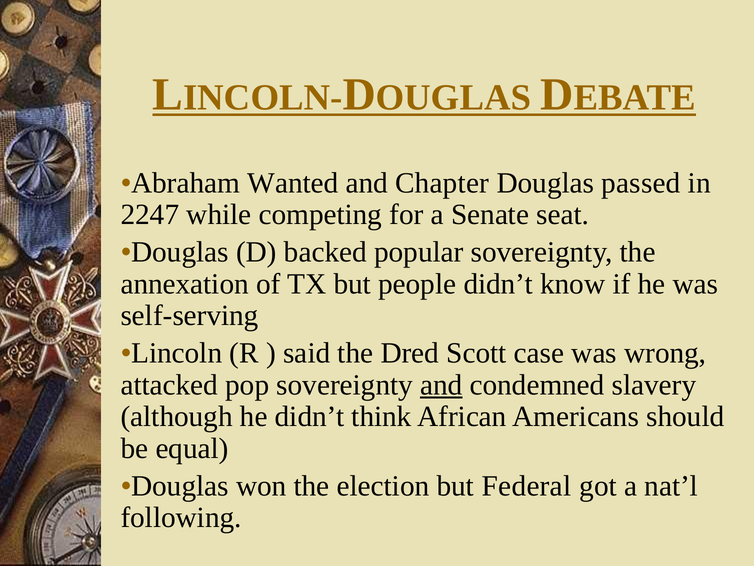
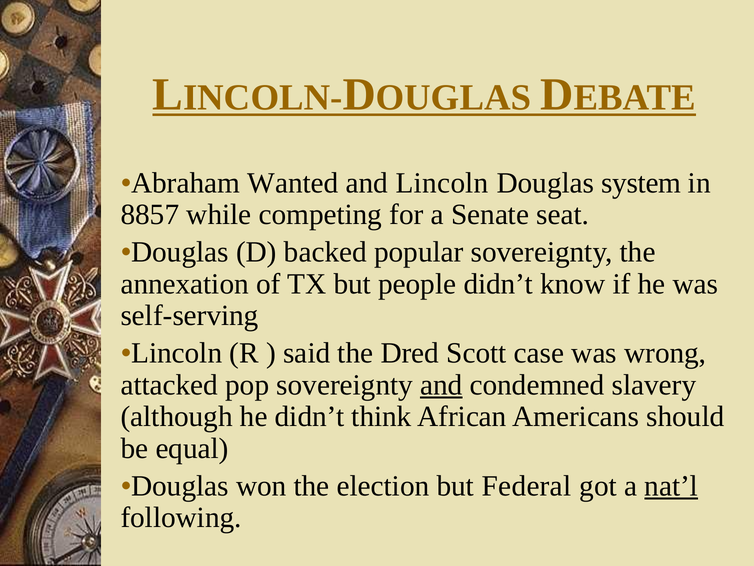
and Chapter: Chapter -> Lincoln
passed: passed -> system
2247: 2247 -> 8857
nat’l underline: none -> present
